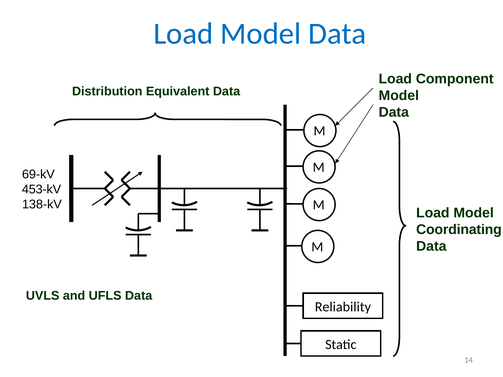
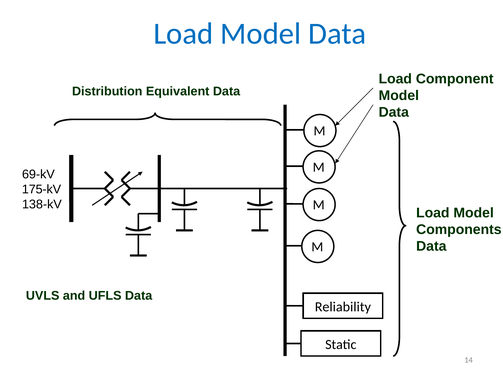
453-kV: 453-kV -> 175-kV
Coordinating: Coordinating -> Components
